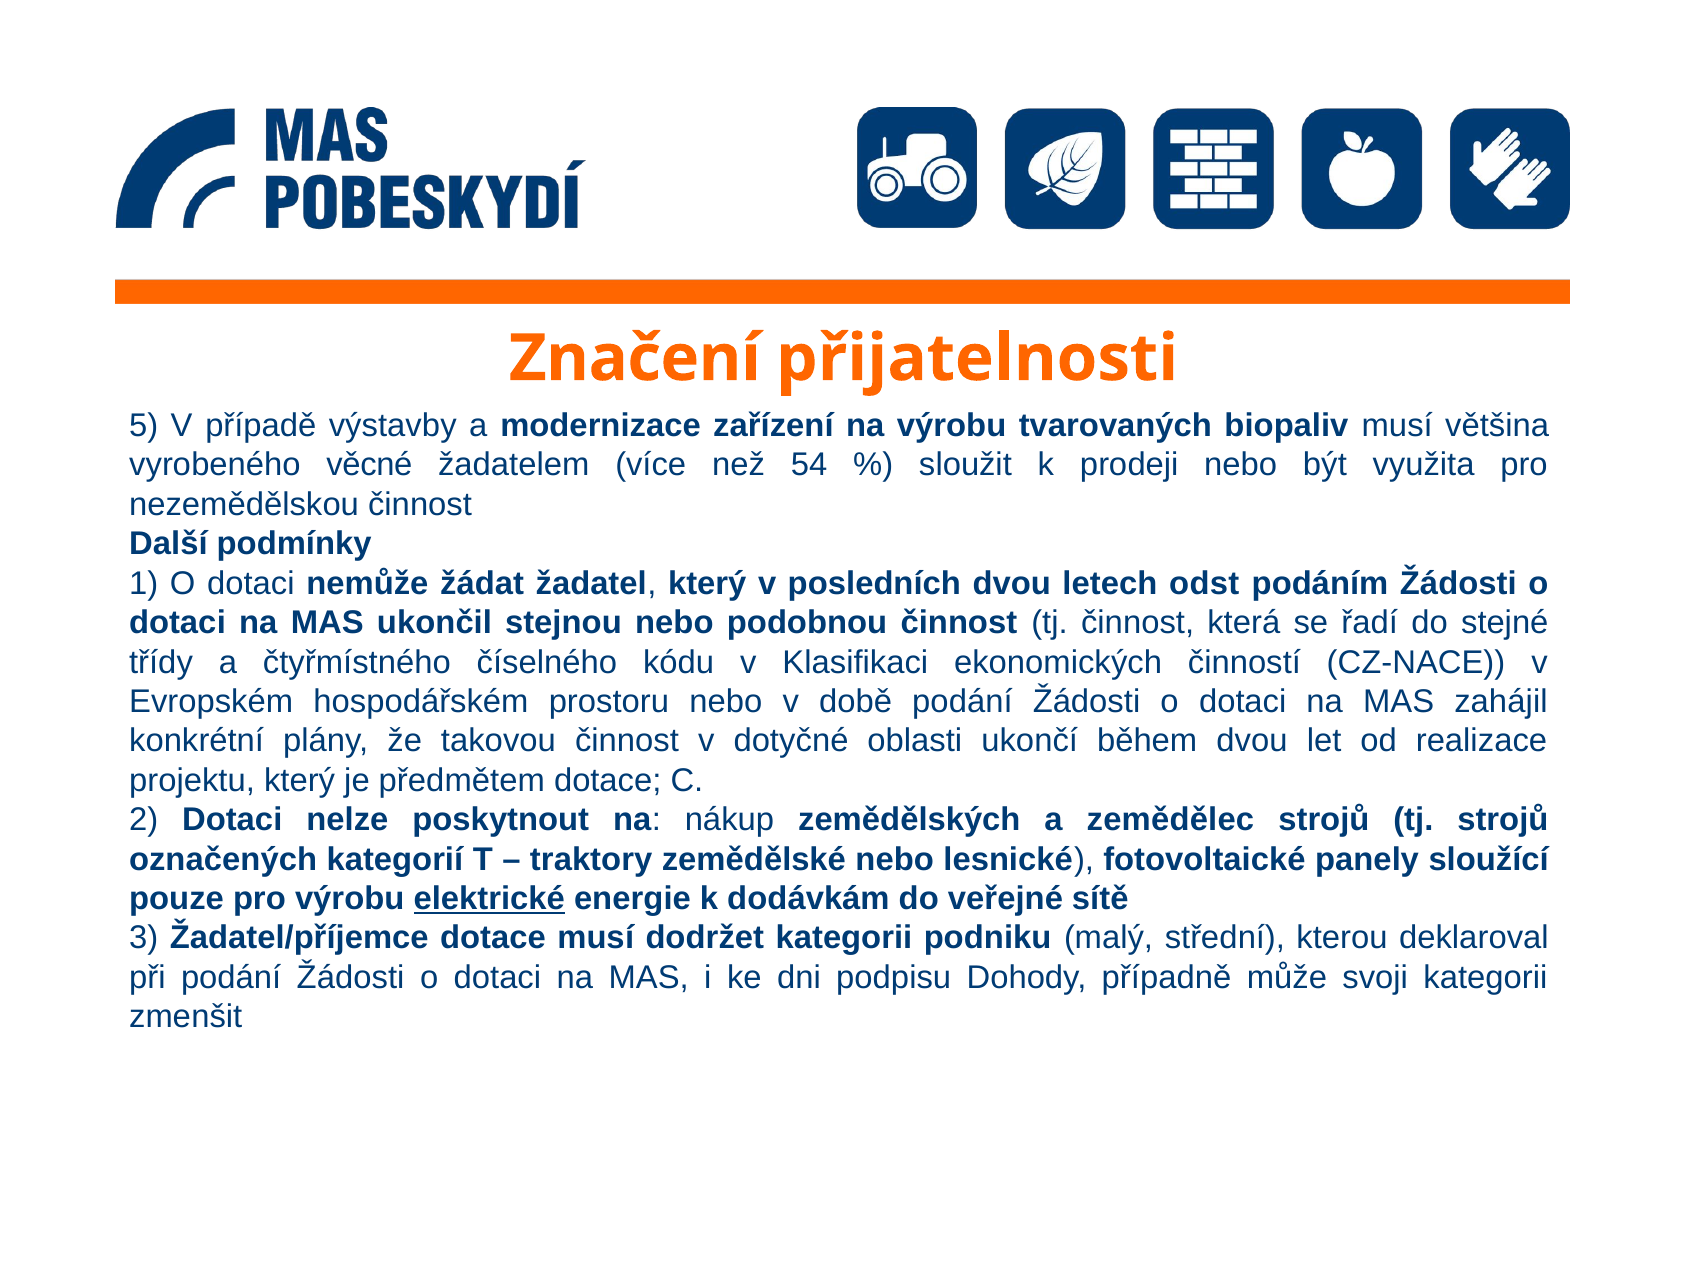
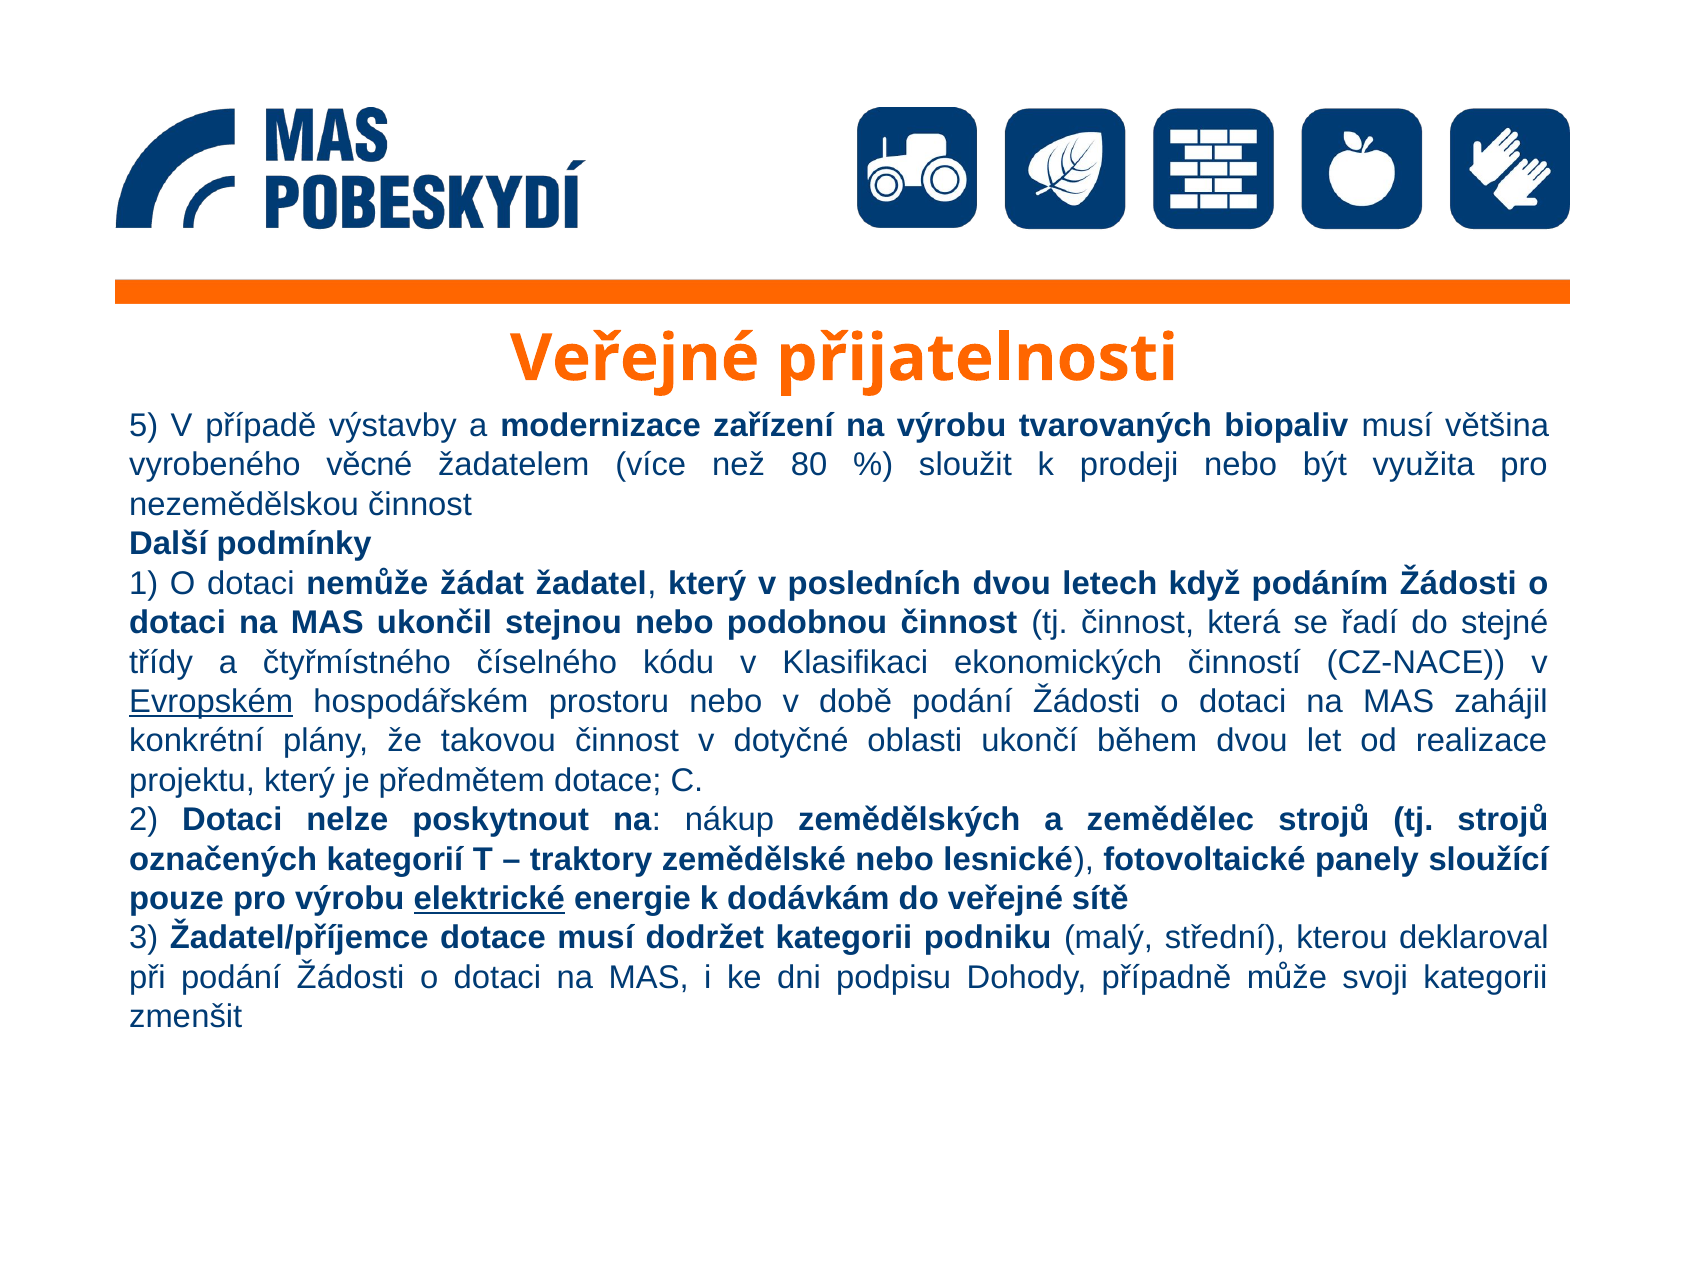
Značení at (635, 358): Značení -> Veřejné
54: 54 -> 80
odst: odst -> když
Evropském underline: none -> present
